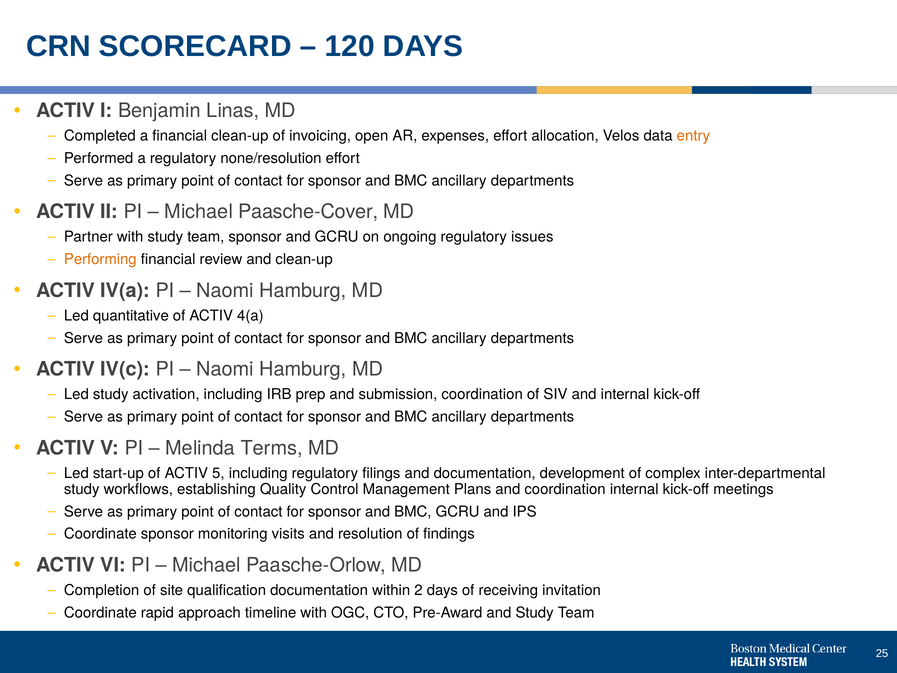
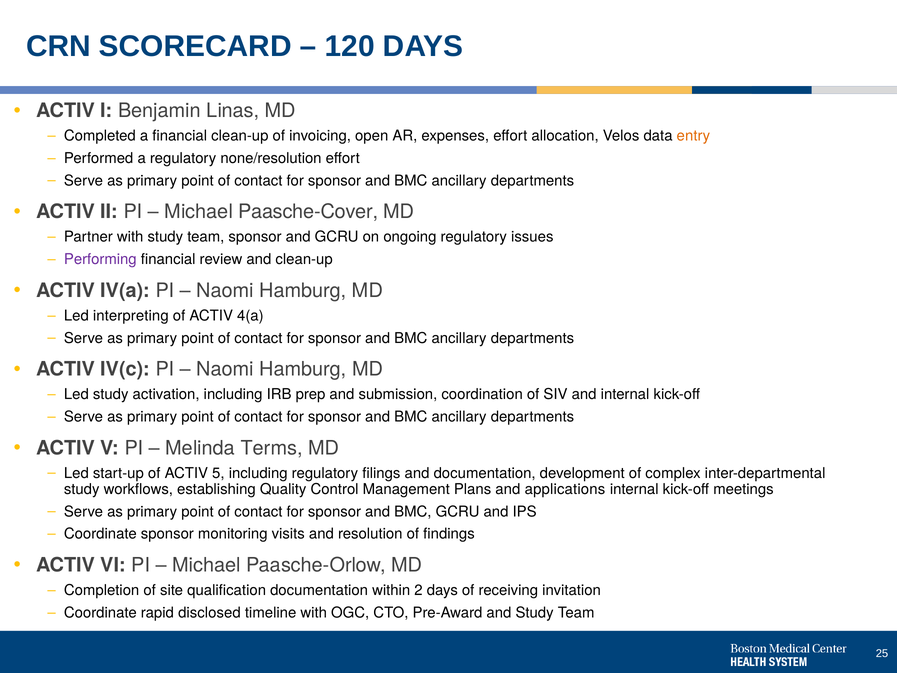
Performing colour: orange -> purple
quantitative: quantitative -> interpreting
and coordination: coordination -> applications
approach: approach -> disclosed
